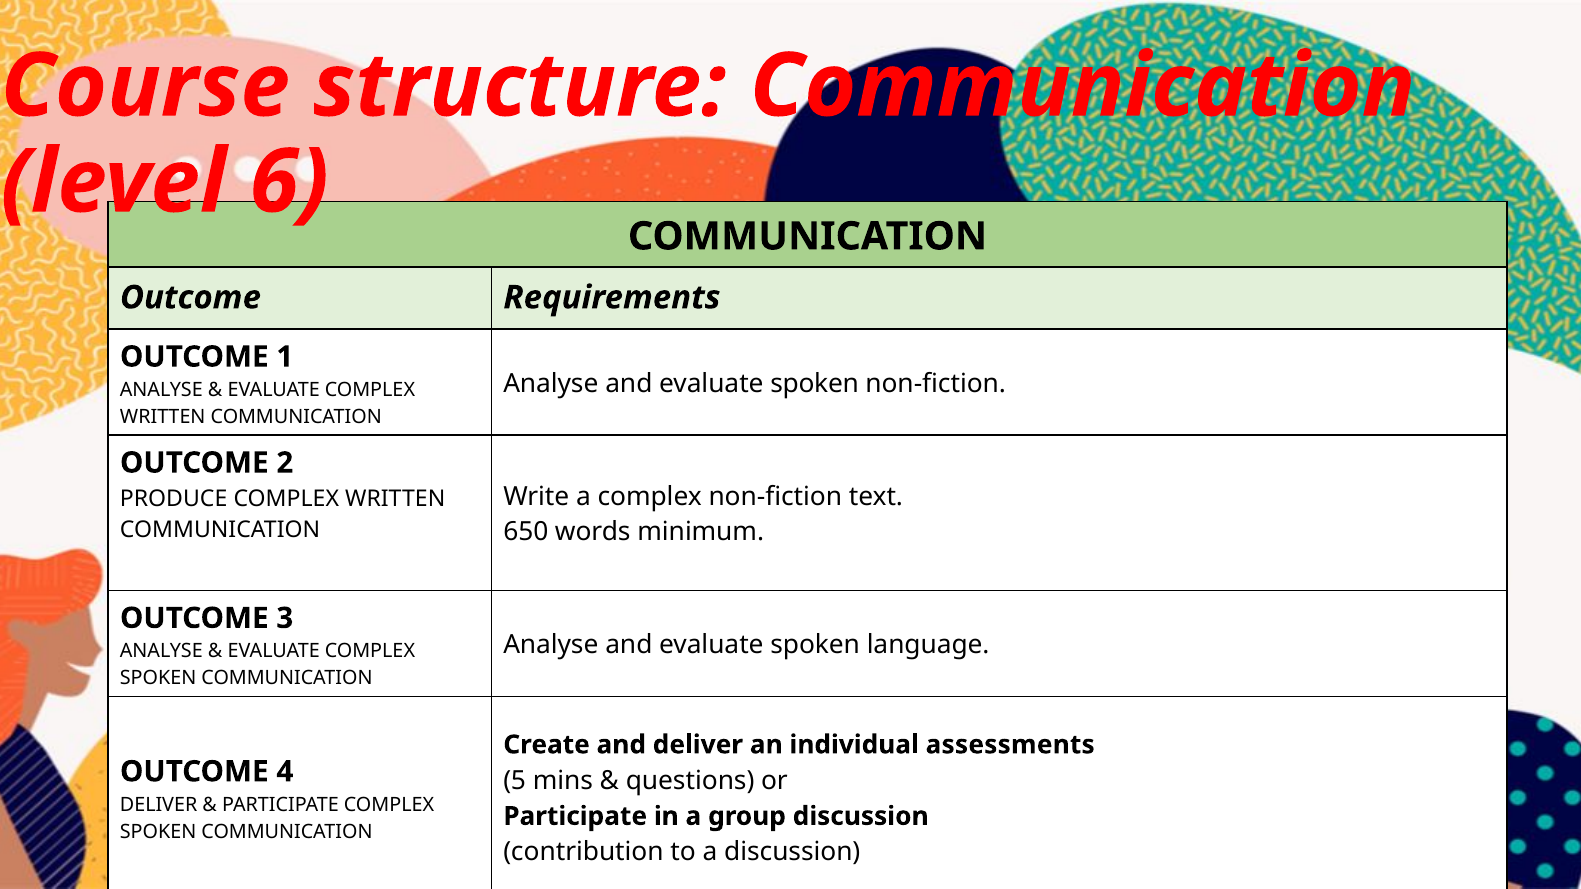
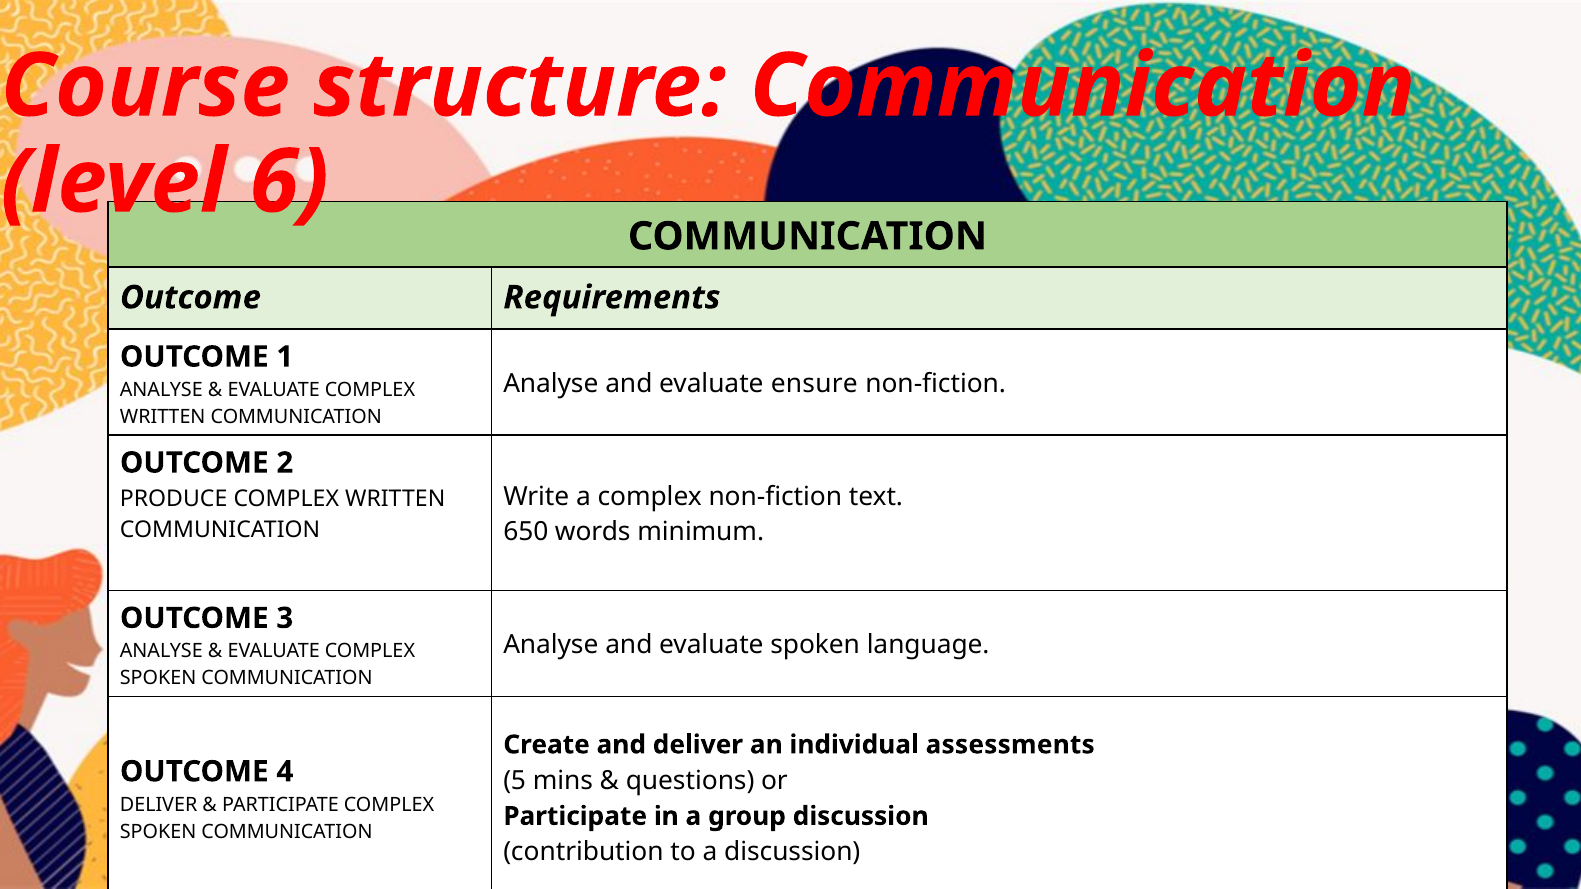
spoken at (815, 384): spoken -> ensure
